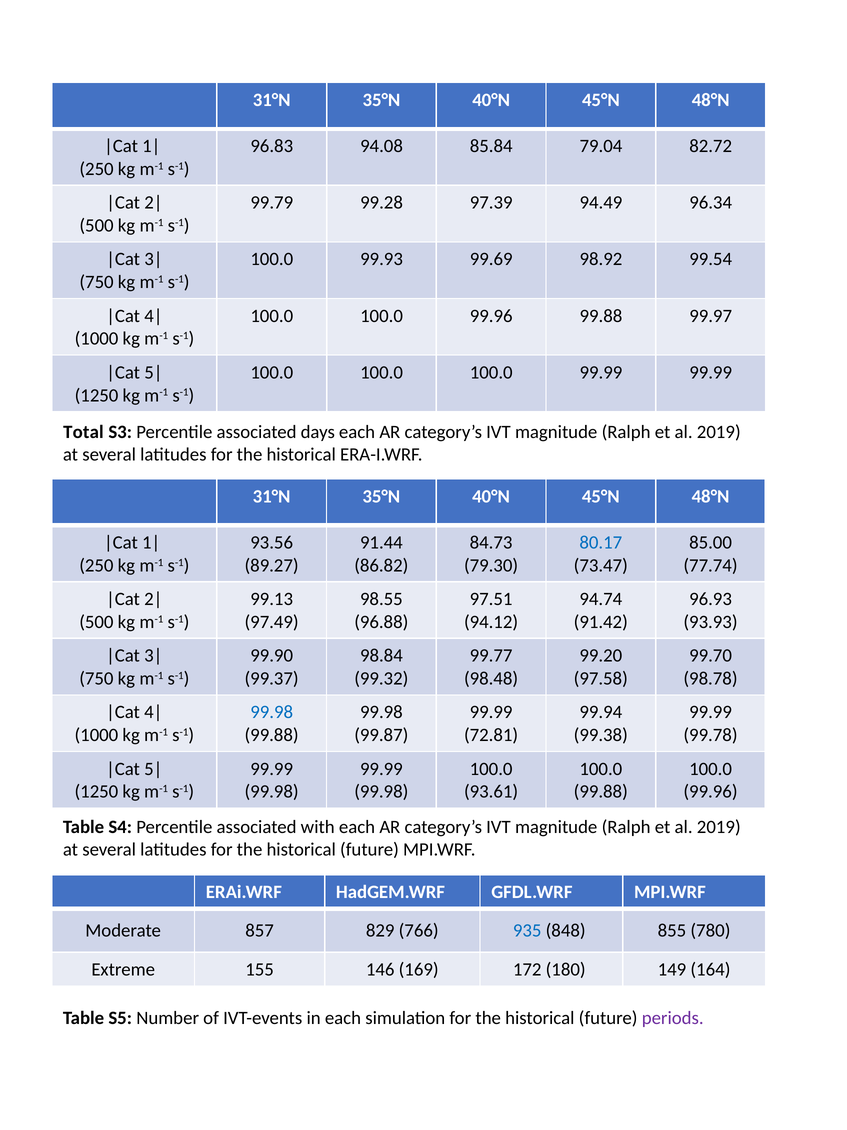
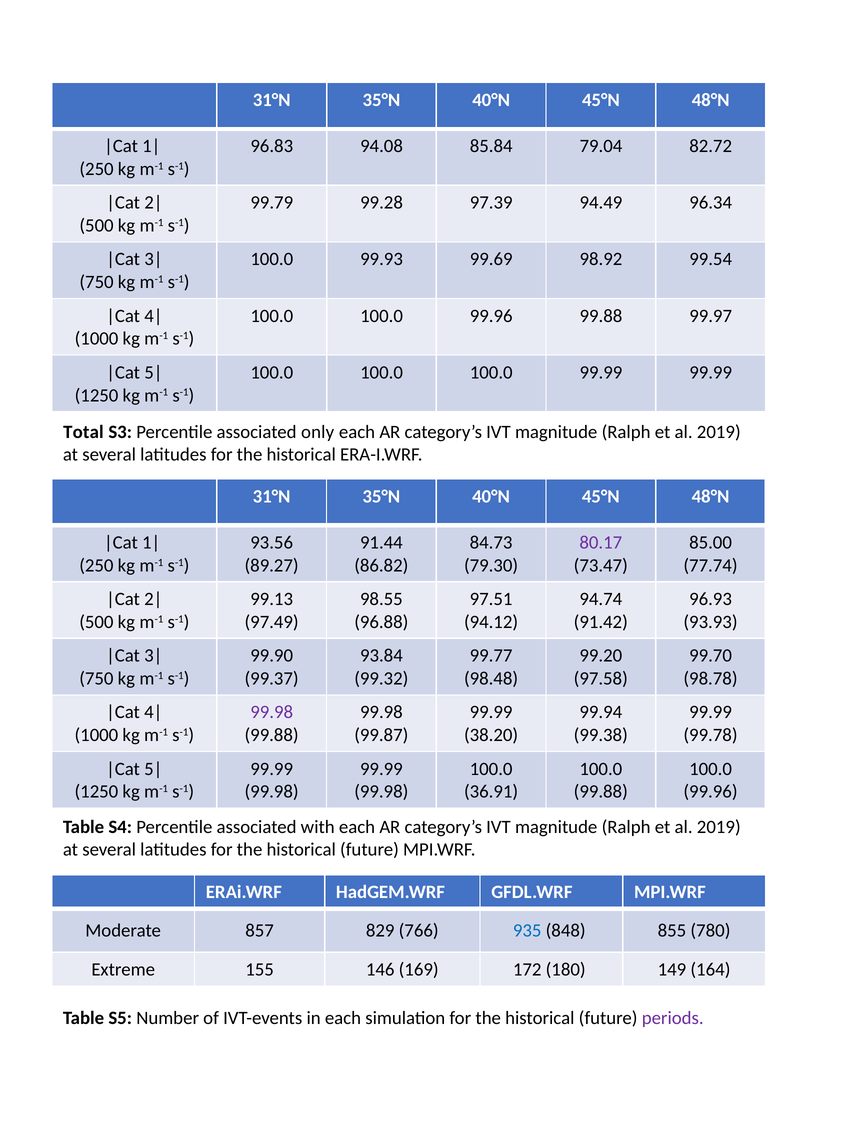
days: days -> only
80.17 colour: blue -> purple
98.84: 98.84 -> 93.84
99.98 at (272, 712) colour: blue -> purple
72.81: 72.81 -> 38.20
93.61: 93.61 -> 36.91
